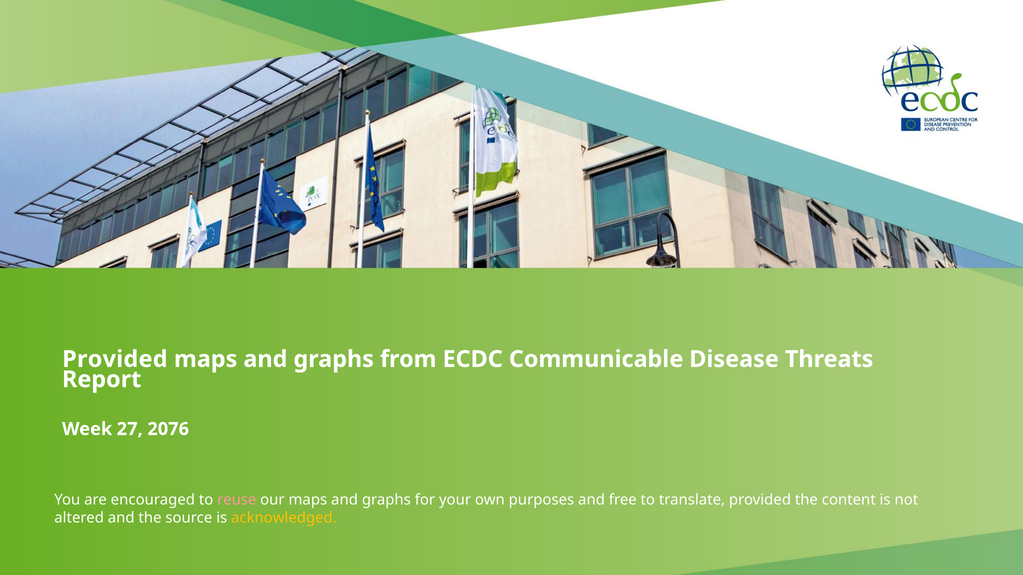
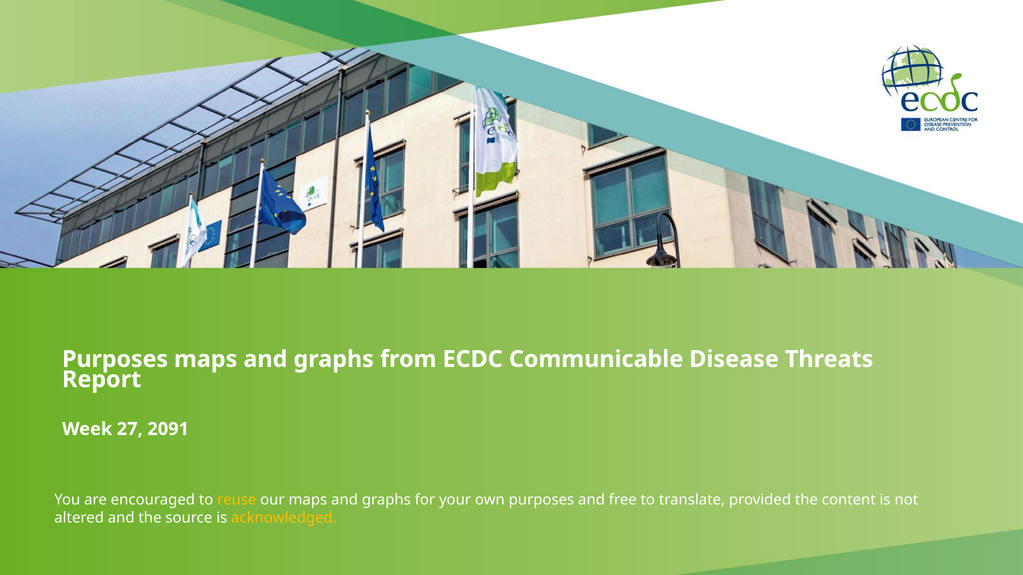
Provided at (115, 359): Provided -> Purposes
2076: 2076 -> 2091
reuse colour: pink -> yellow
